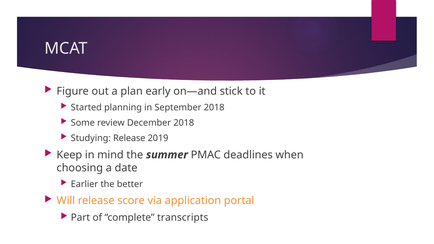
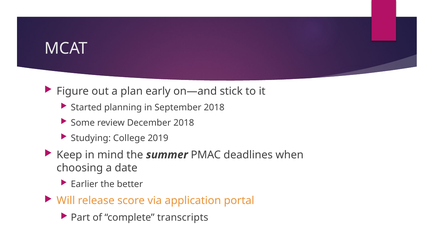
Studying Release: Release -> College
